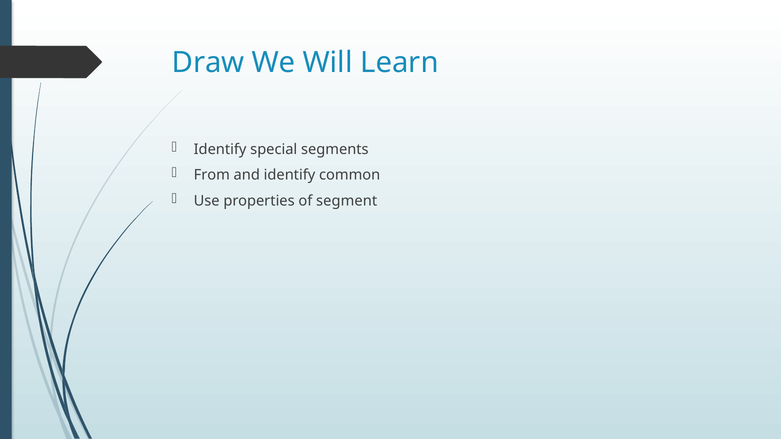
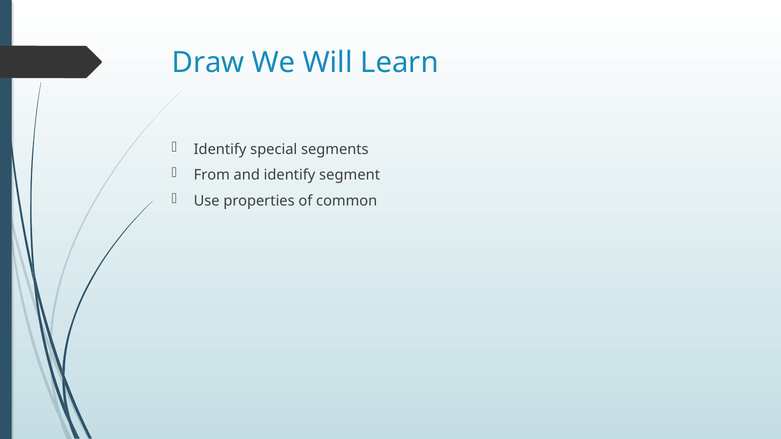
common: common -> segment
segment: segment -> common
